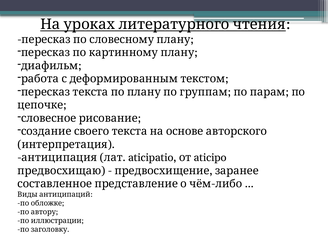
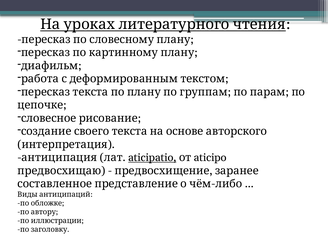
aticipatio underline: none -> present
